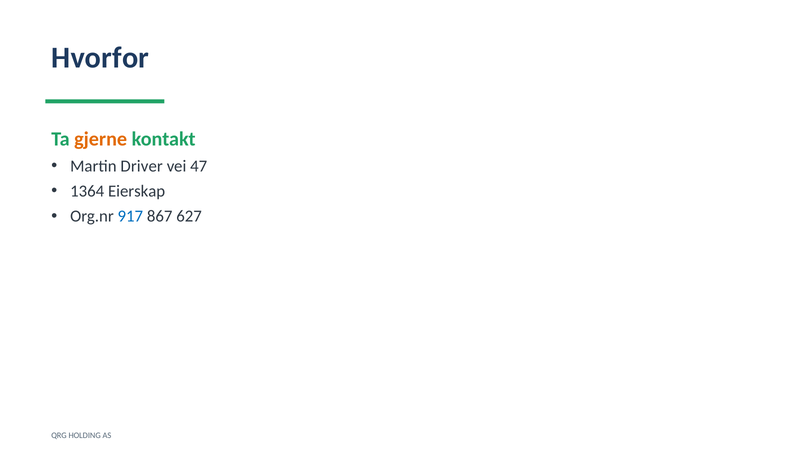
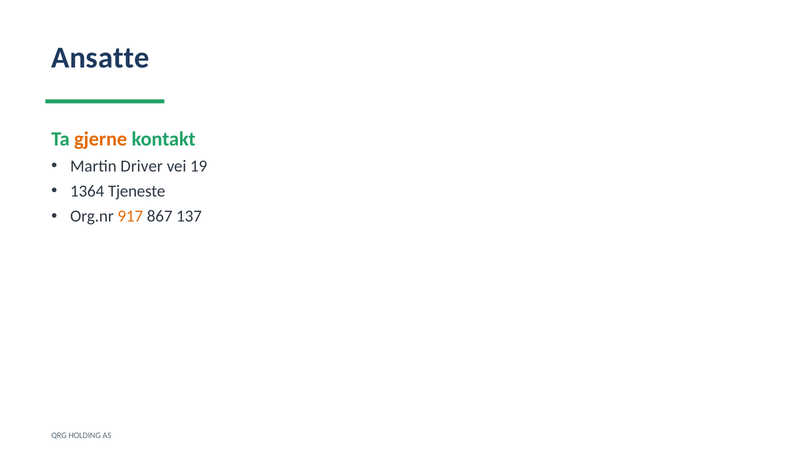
Hvorfor: Hvorfor -> Ansatte
47: 47 -> 19
Eierskap: Eierskap -> Tjeneste
917 colour: blue -> orange
627: 627 -> 137
